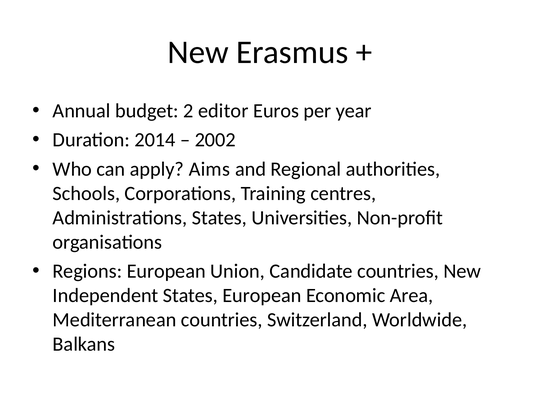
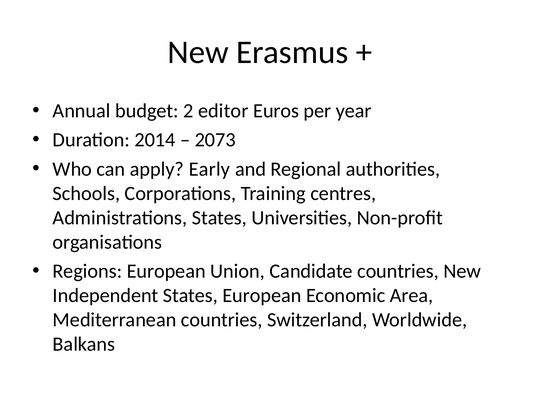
2002: 2002 -> 2073
Aims: Aims -> Early
